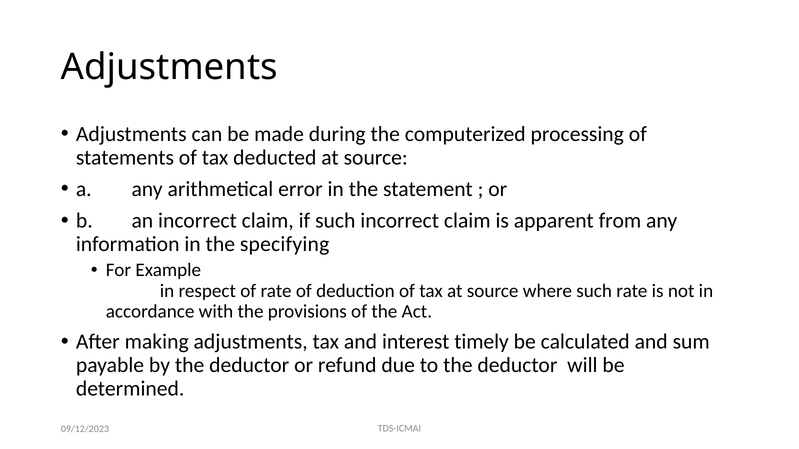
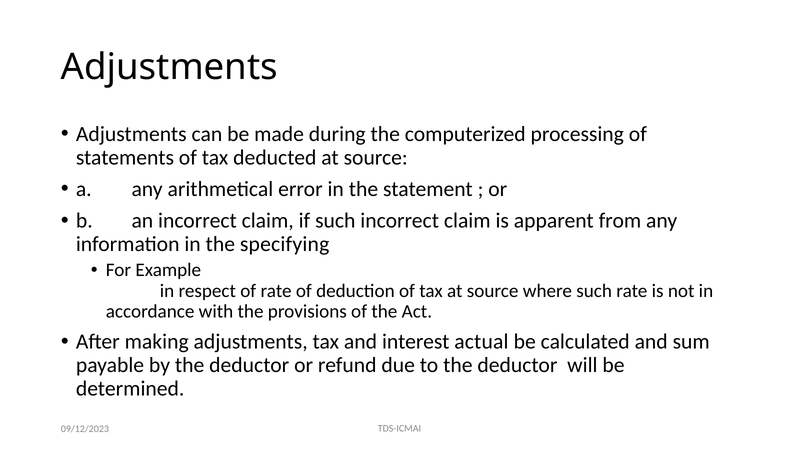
timely: timely -> actual
